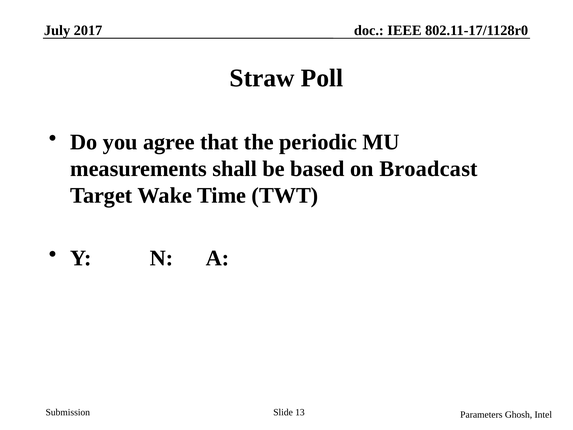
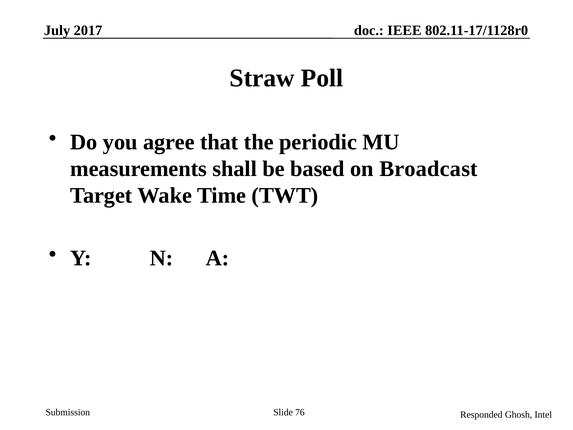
13: 13 -> 76
Parameters: Parameters -> Responded
